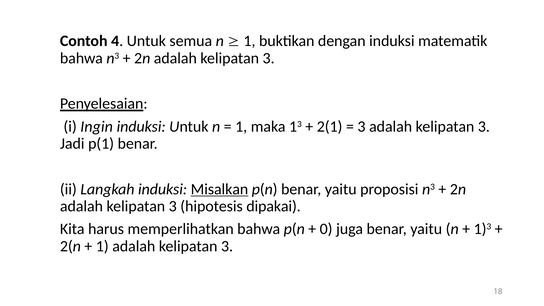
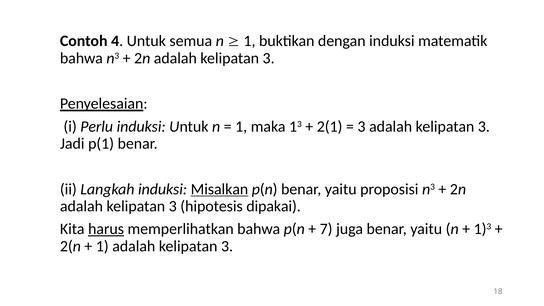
Ingin: Ingin -> Perlu
harus underline: none -> present
0: 0 -> 7
